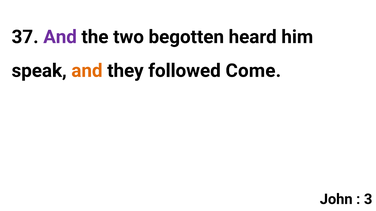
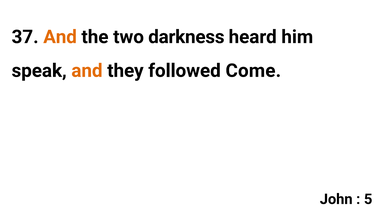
And at (60, 37) colour: purple -> orange
begotten: begotten -> darkness
3: 3 -> 5
